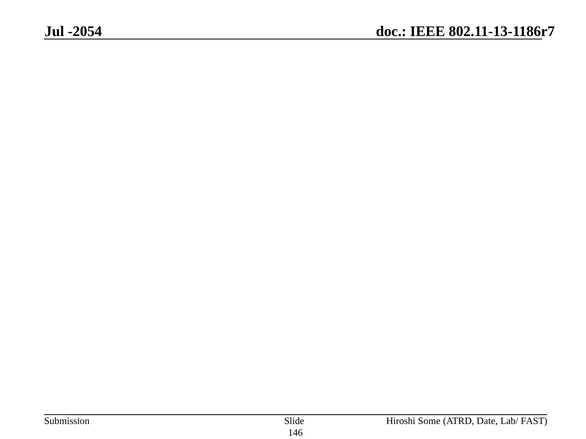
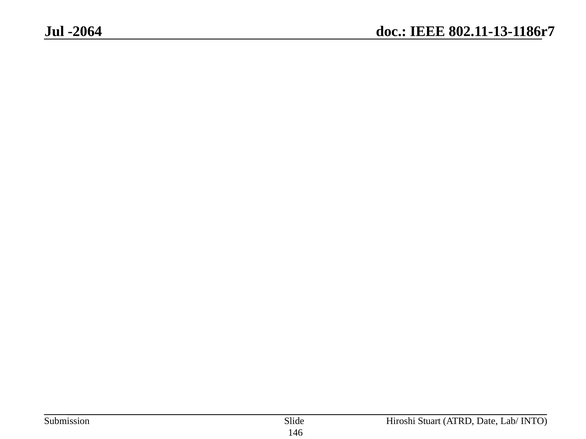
-2054: -2054 -> -2064
Some: Some -> Stuart
FAST: FAST -> INTO
